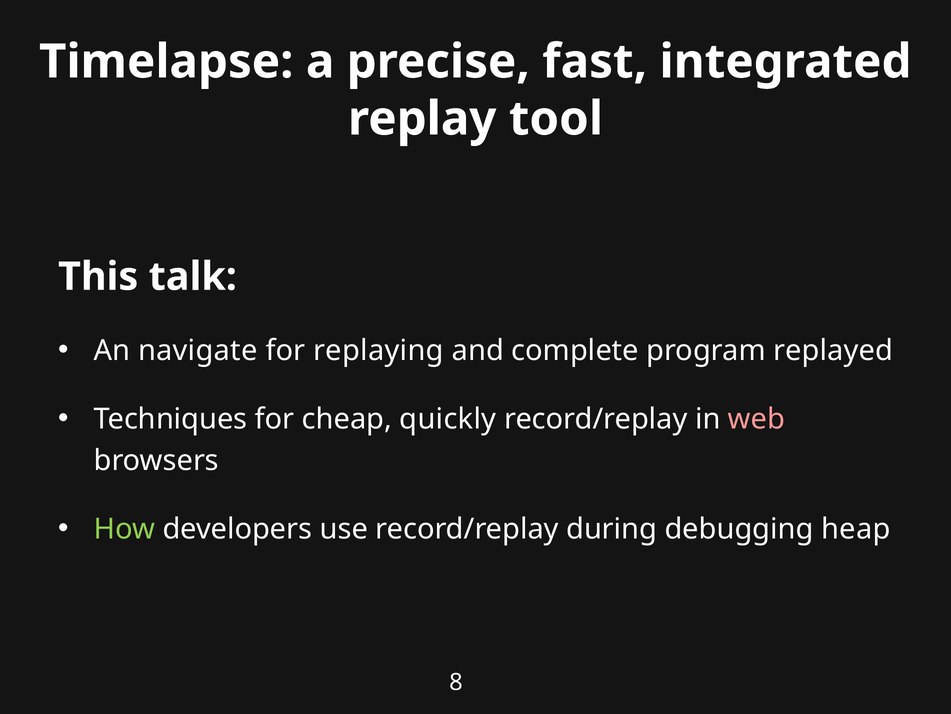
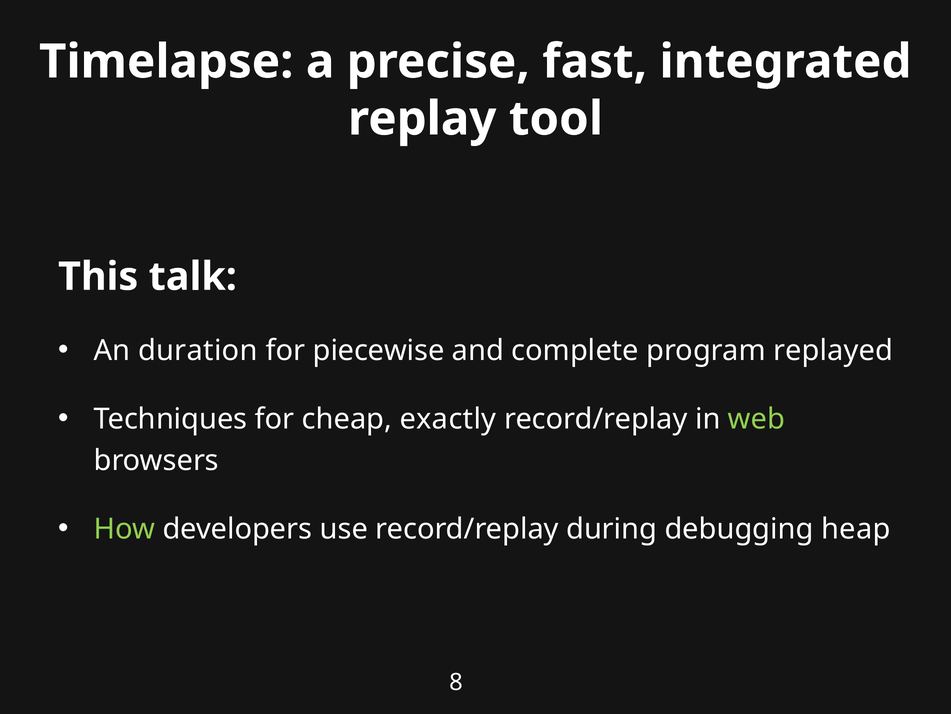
navigate: navigate -> duration
replaying: replaying -> piecewise
quickly: quickly -> exactly
web colour: pink -> light green
